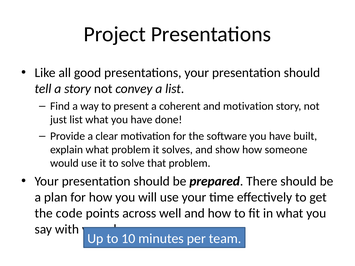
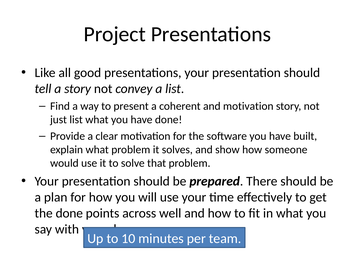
the code: code -> done
